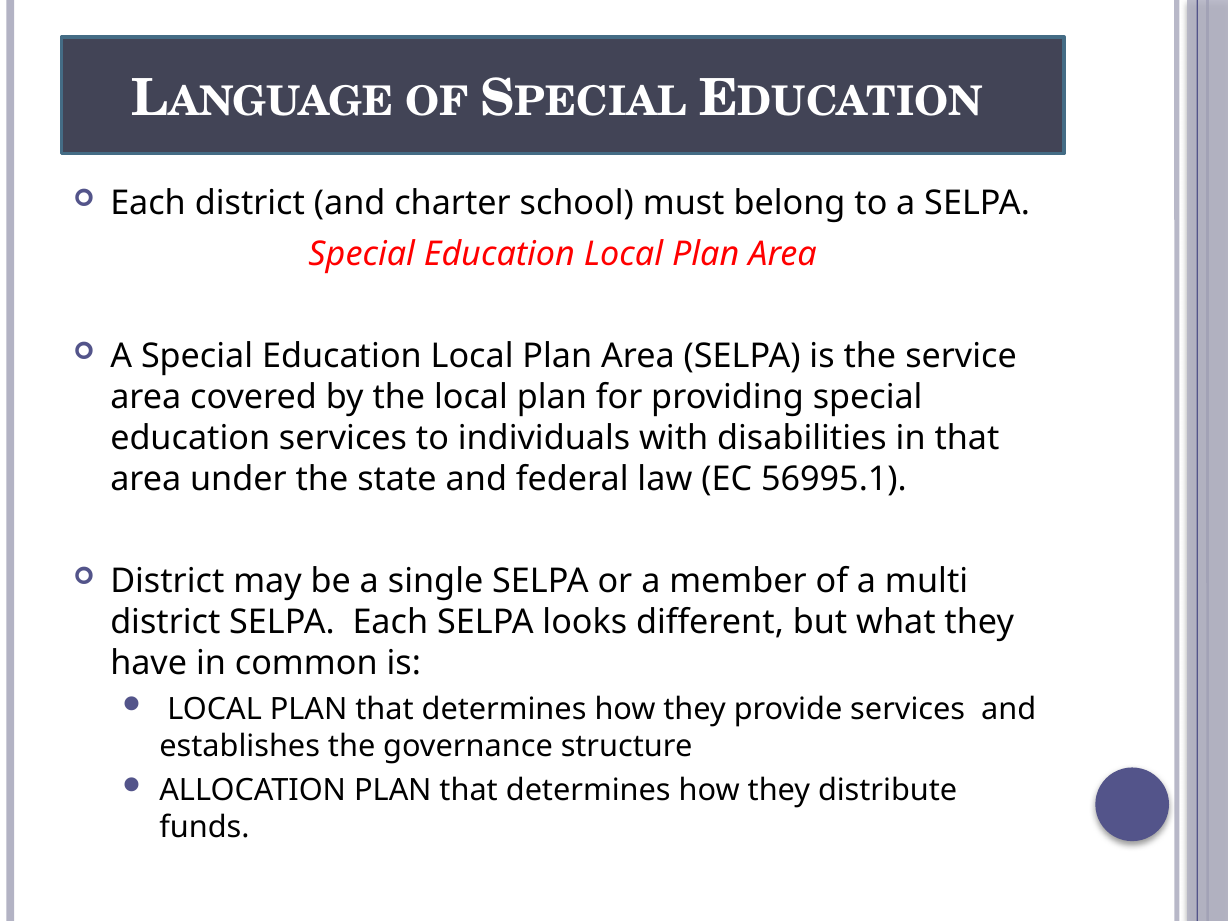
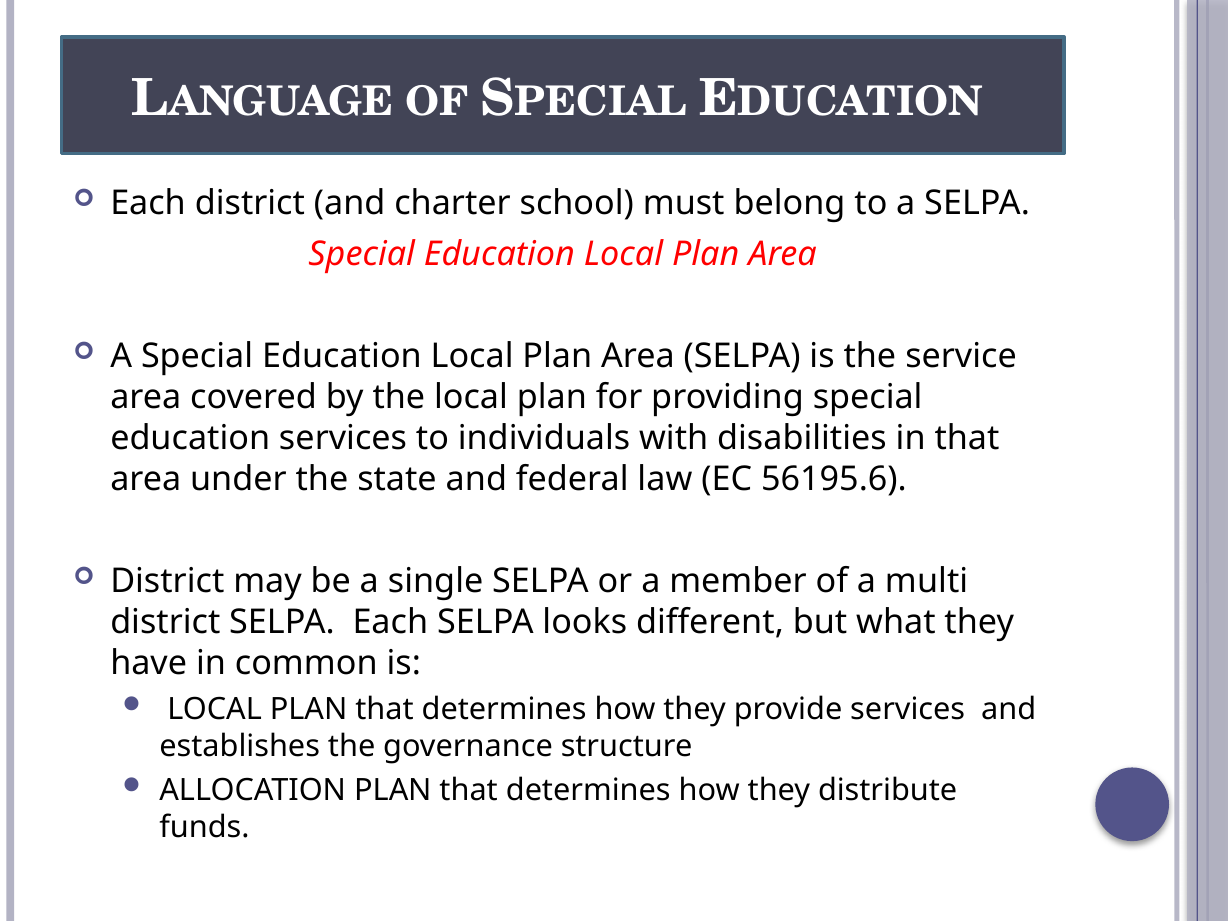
56995.1: 56995.1 -> 56195.6
